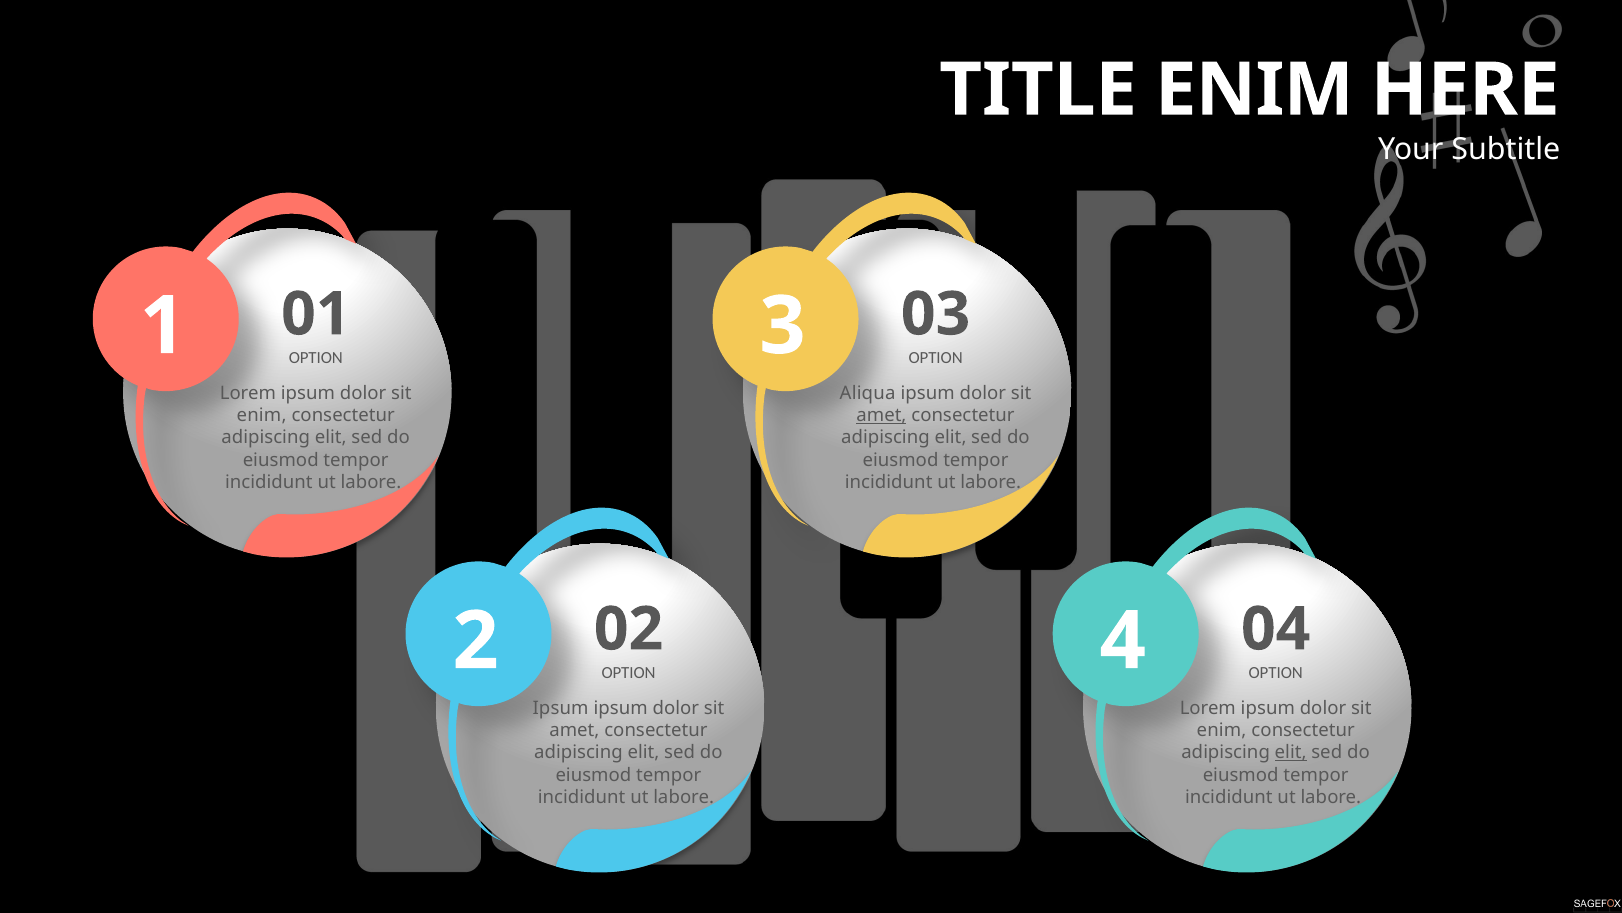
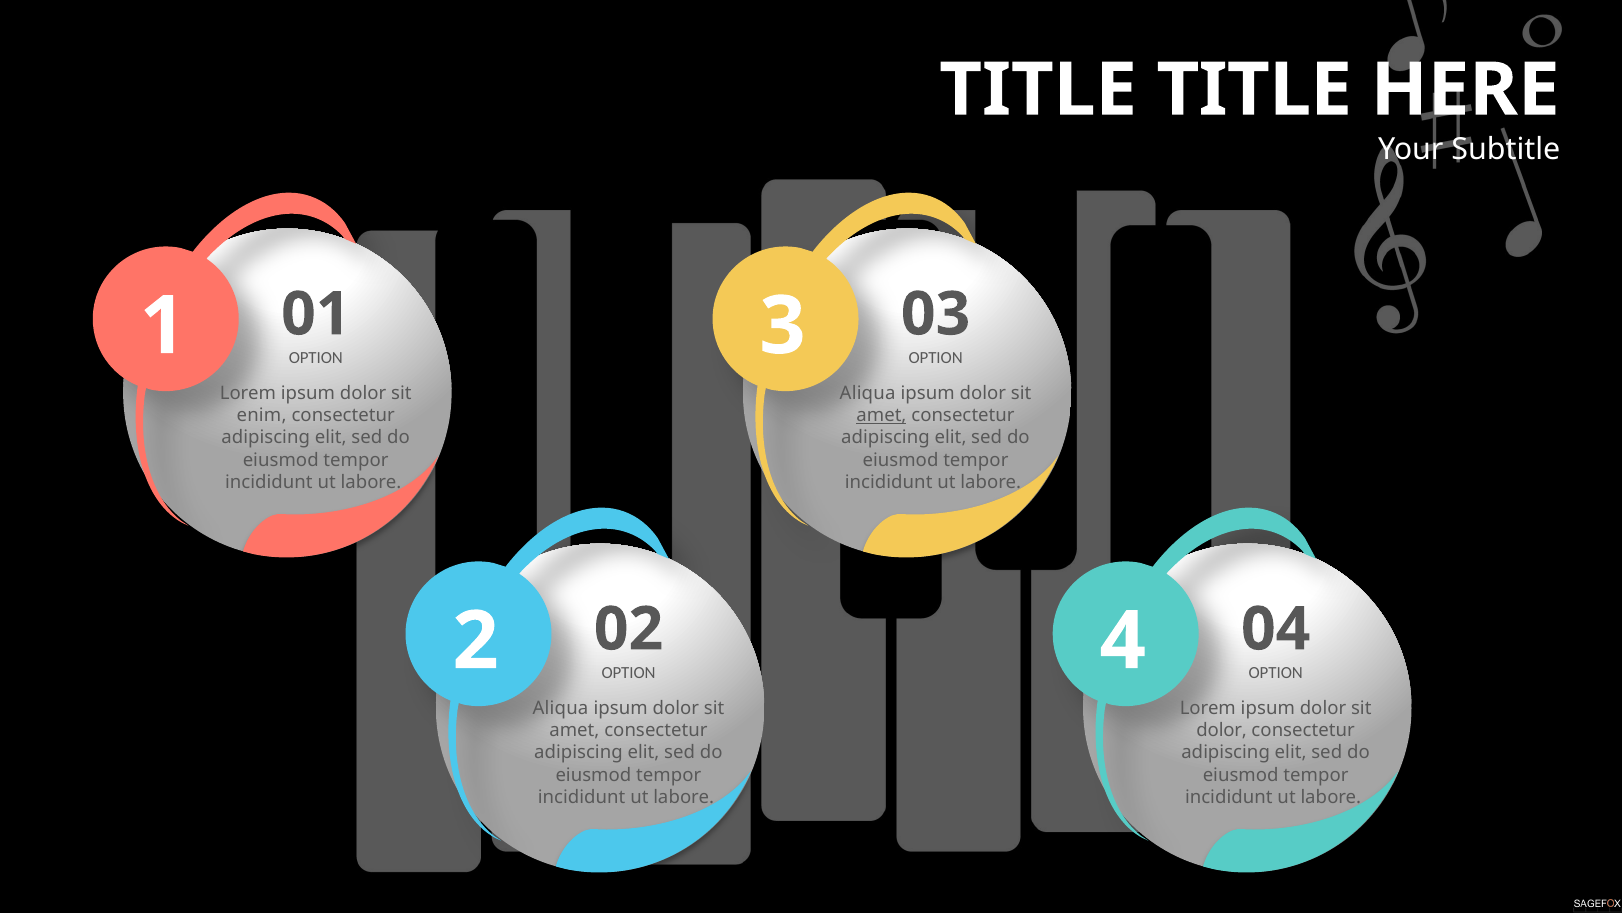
ENIM at (1254, 90): ENIM -> TITLE
Ipsum at (561, 707): Ipsum -> Aliqua
enim at (1222, 730): enim -> dolor
elit at (1291, 752) underline: present -> none
